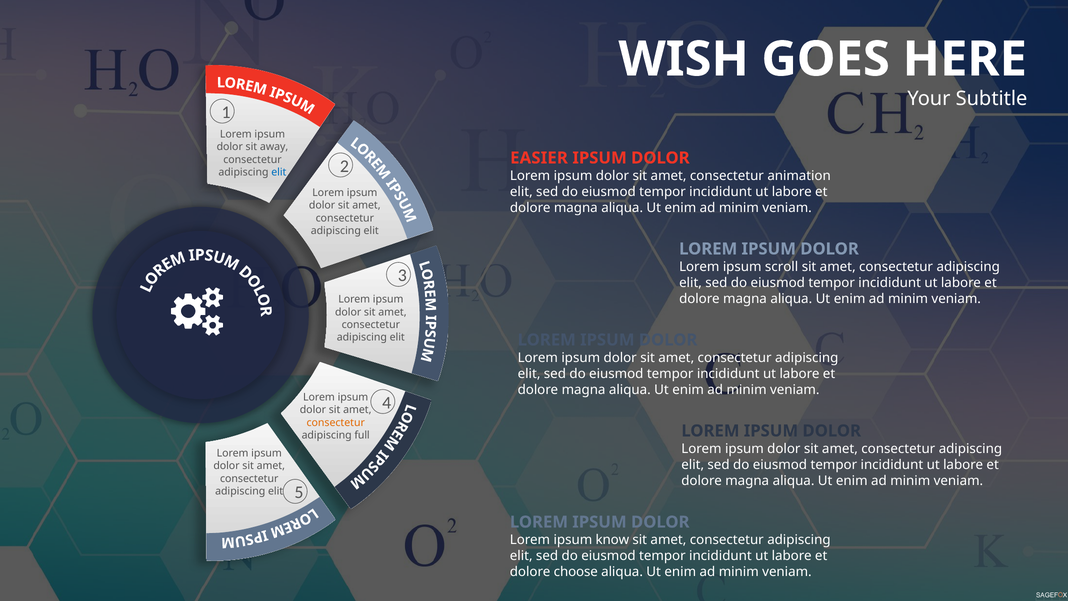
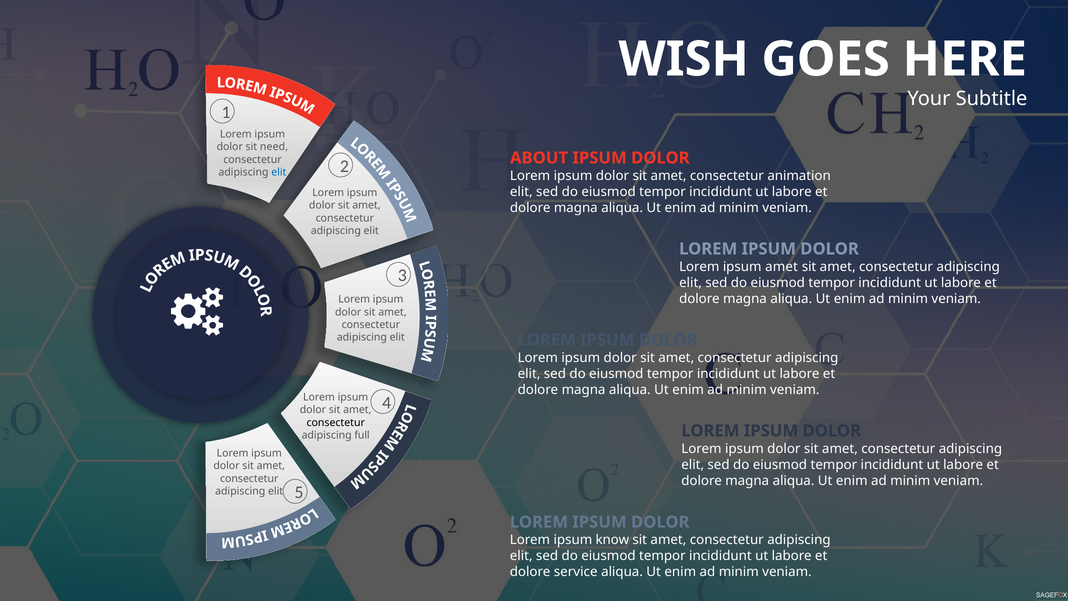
away: away -> need
EASIER: EASIER -> ABOUT
ipsum scroll: scroll -> amet
consectetur at (336, 422) colour: orange -> black
choose: choose -> service
